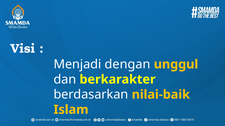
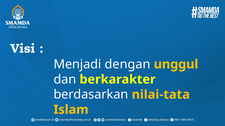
nilai-baik: nilai-baik -> nilai-tata
